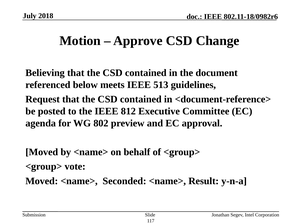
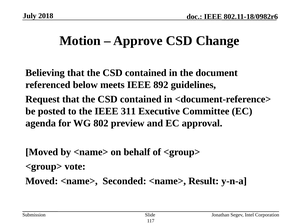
513: 513 -> 892
812: 812 -> 311
